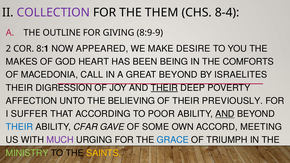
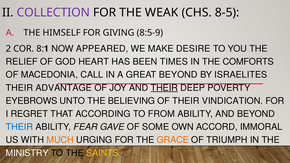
THEM: THEM -> WEAK
8-4: 8-4 -> 8-5
OUTLINE: OUTLINE -> HIMSELF
8:9-9: 8:9-9 -> 8:5-9
MAKES: MAKES -> RELIEF
BEING: BEING -> TIMES
DIGRESSION: DIGRESSION -> ADVANTAGE
AFFECTION: AFFECTION -> EYEBROWS
PREVIOUSLY: PREVIOUSLY -> VINDICATION
SUFFER: SUFFER -> REGRET
POOR: POOR -> FROM
AND at (225, 114) underline: present -> none
CFAR: CFAR -> FEAR
MEETING: MEETING -> IMMORAL
MUCH colour: purple -> orange
GRACE colour: blue -> orange
MINISTRY colour: light green -> white
